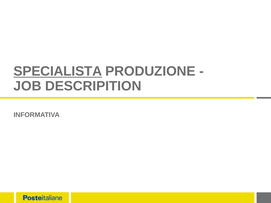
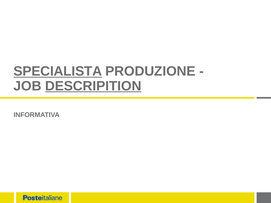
DESCRIPITION underline: none -> present
